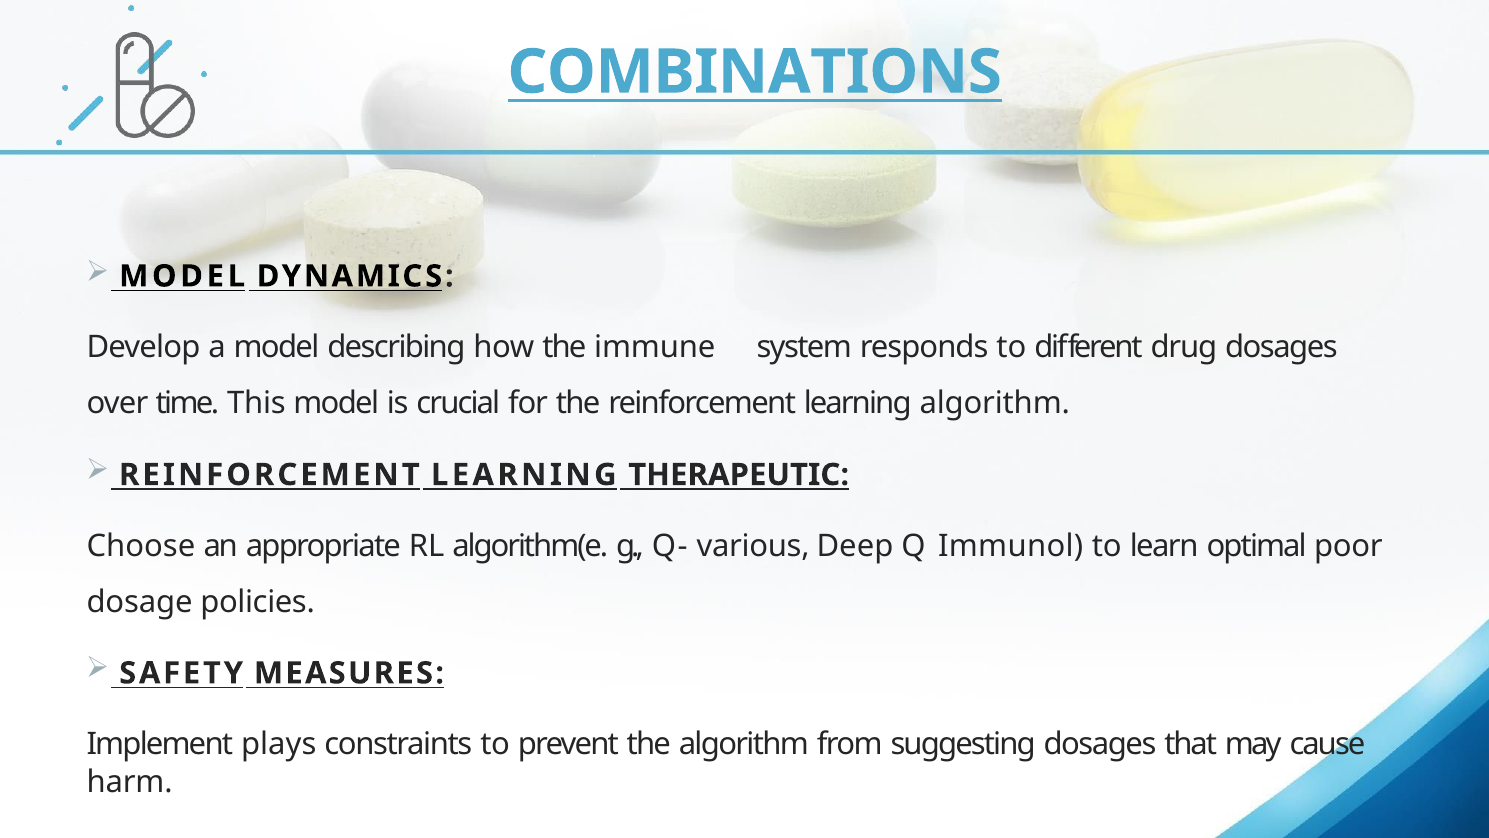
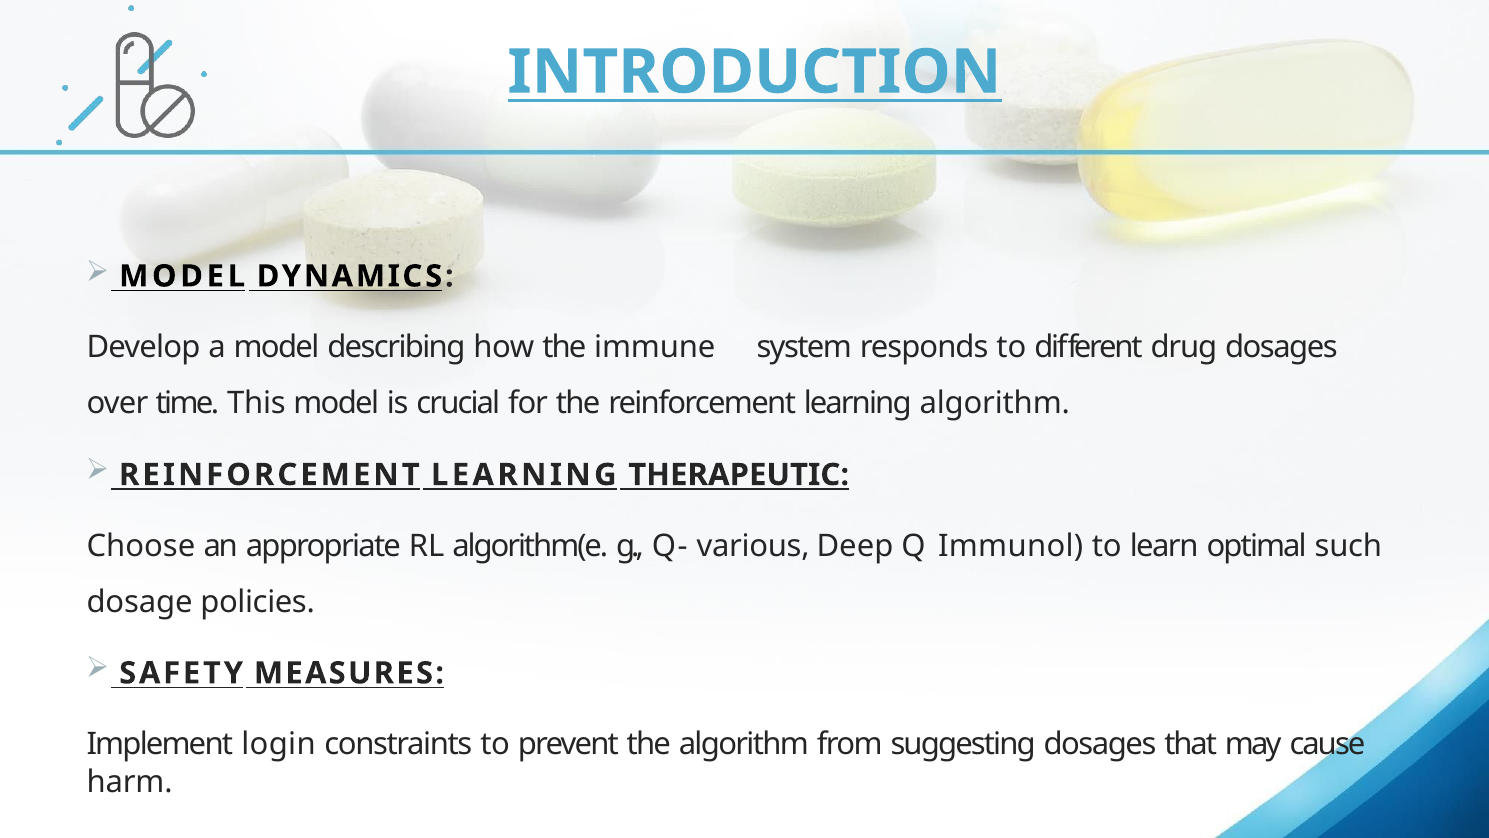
COMBINATIONS: COMBINATIONS -> INTRODUCTION
poor: poor -> such
plays: plays -> login
